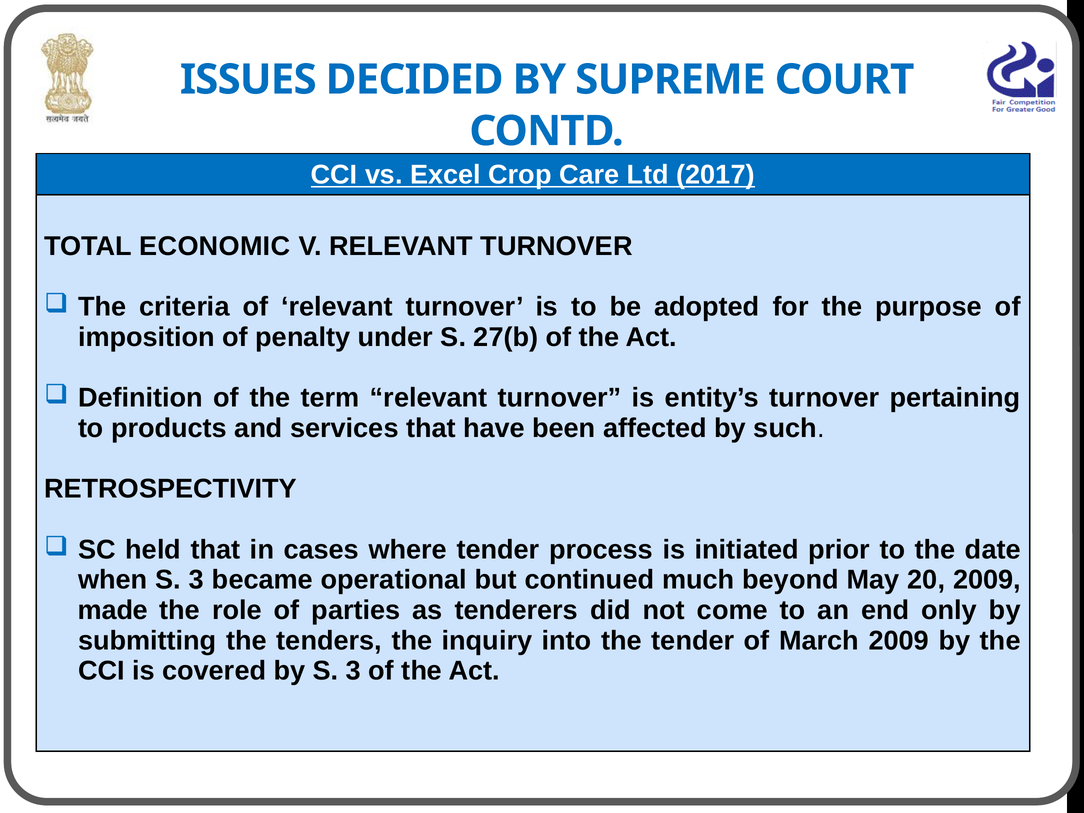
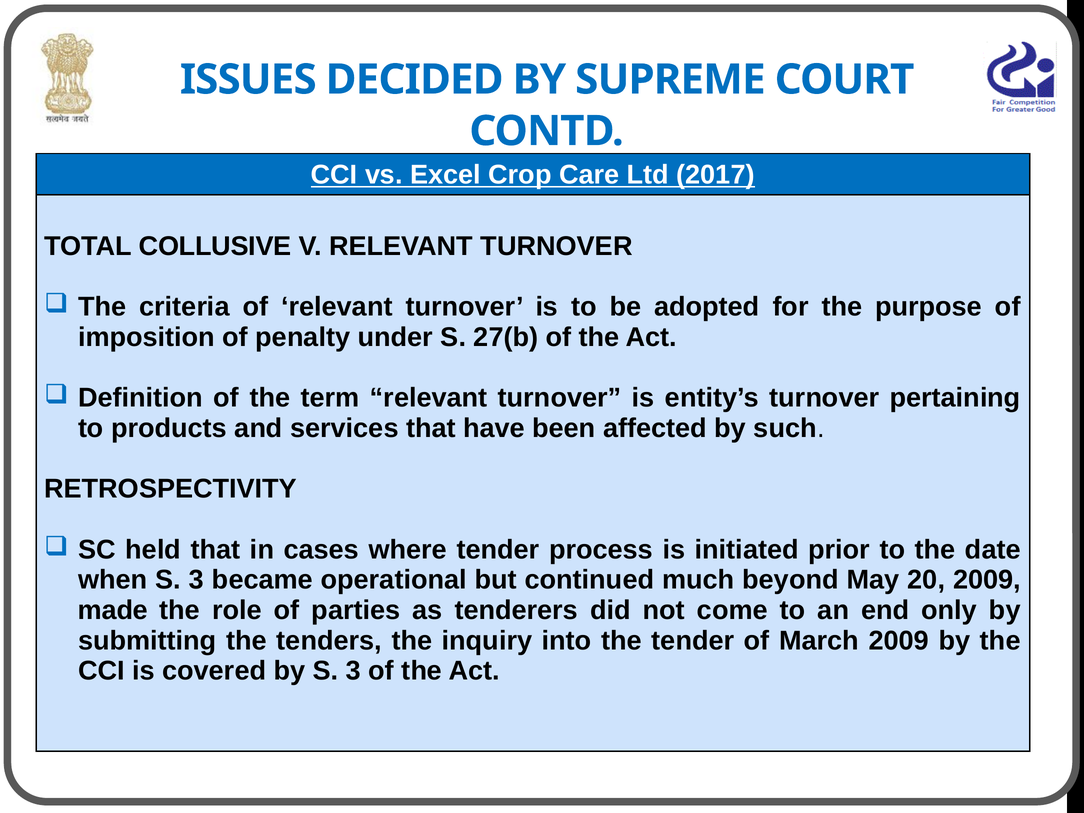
ECONOMIC: ECONOMIC -> COLLUSIVE
